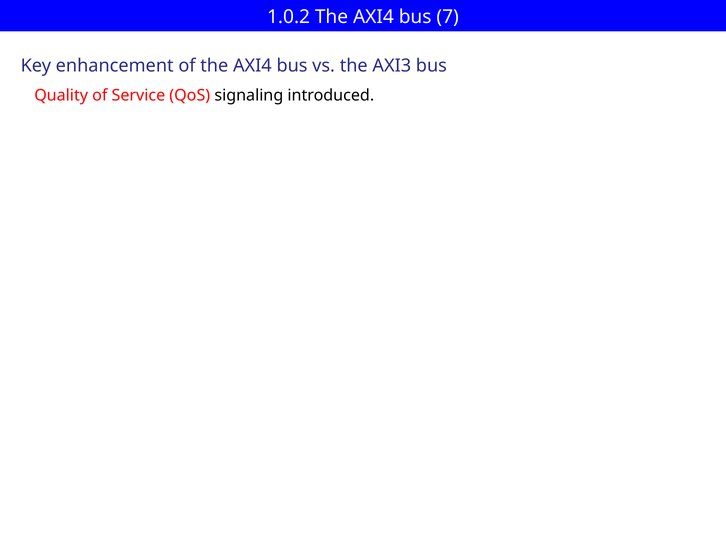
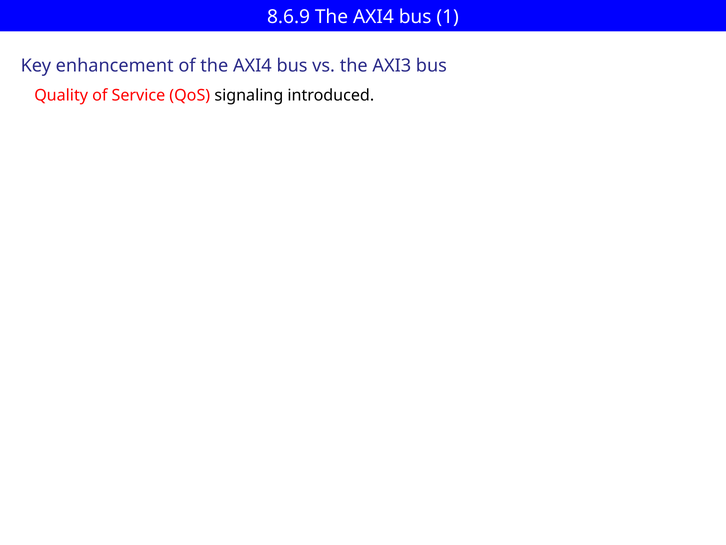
1.0.2: 1.0.2 -> 8.6.9
7: 7 -> 1
